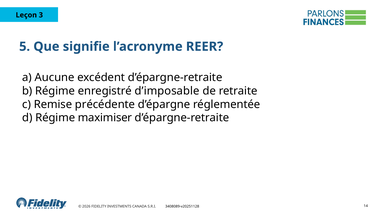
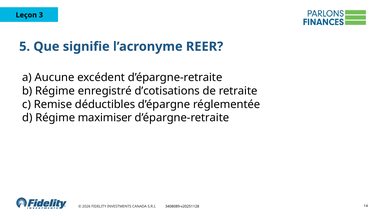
d’imposable: d’imposable -> d’cotisations
précédente: précédente -> déductibles
